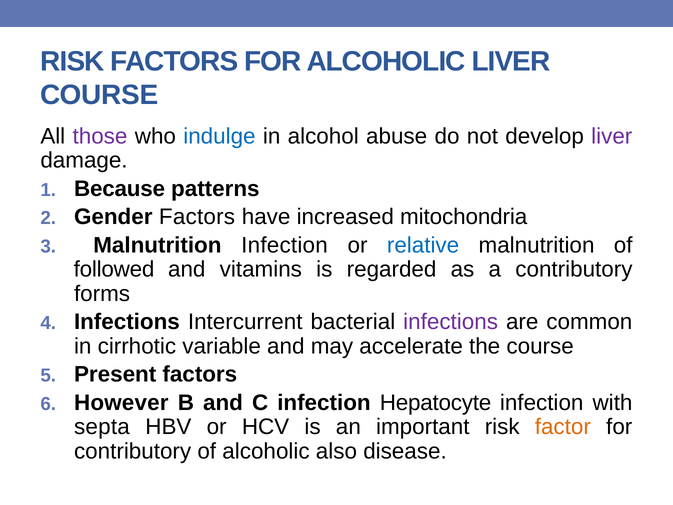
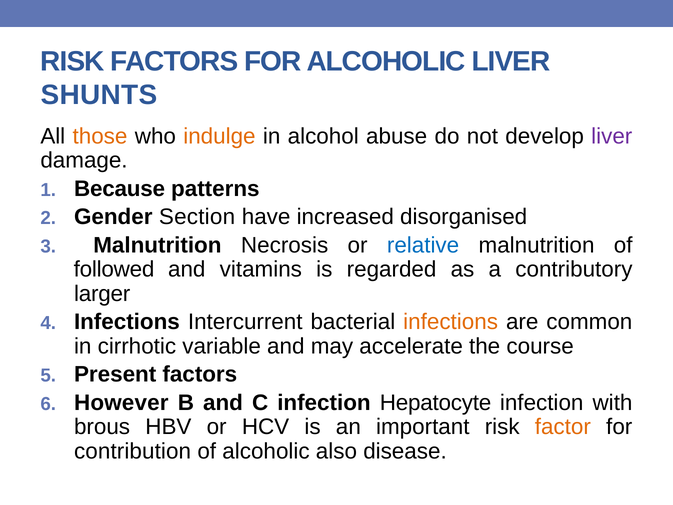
COURSE at (99, 95): COURSE -> SHUNTS
those colour: purple -> orange
indulge colour: blue -> orange
Gender Factors: Factors -> Section
mitochondria: mitochondria -> disorganised
Malnutrition Infection: Infection -> Necrosis
forms: forms -> larger
infections at (451, 322) colour: purple -> orange
septa: septa -> brous
contributory at (133, 451): contributory -> contribution
